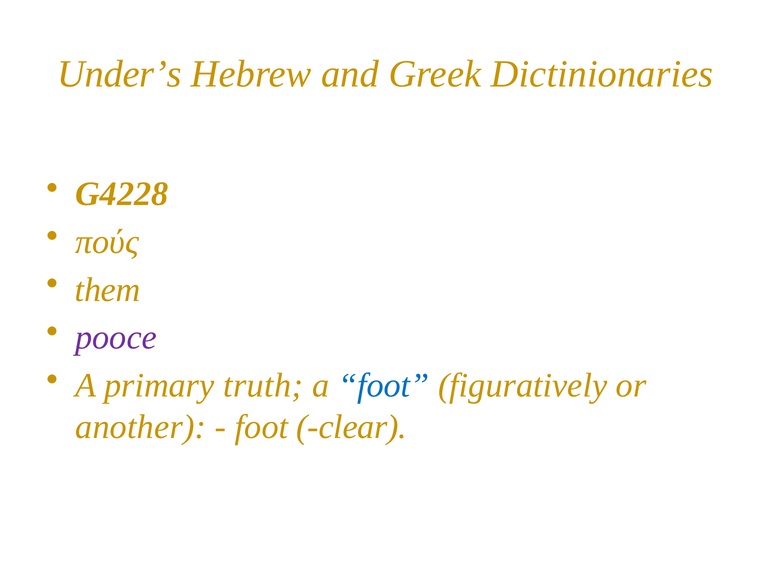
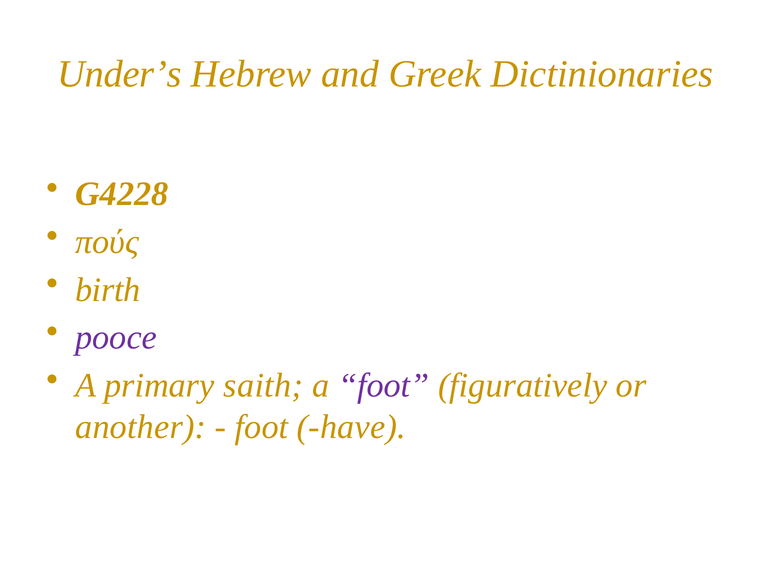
them: them -> birth
truth: truth -> saith
foot at (384, 386) colour: blue -> purple
clear: clear -> have
